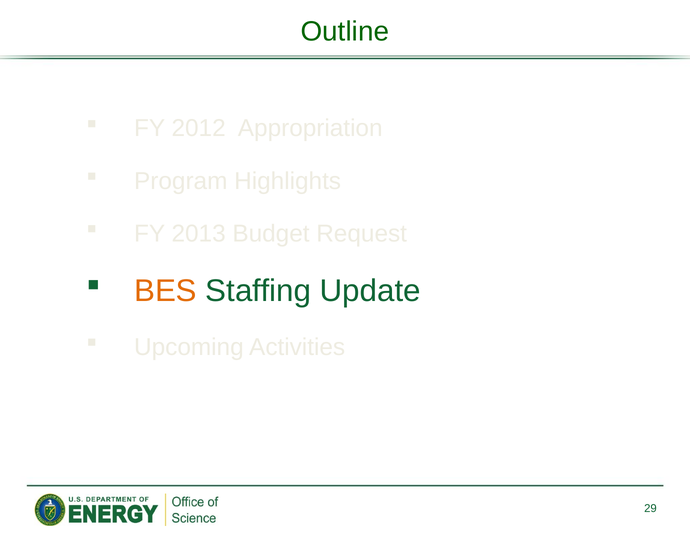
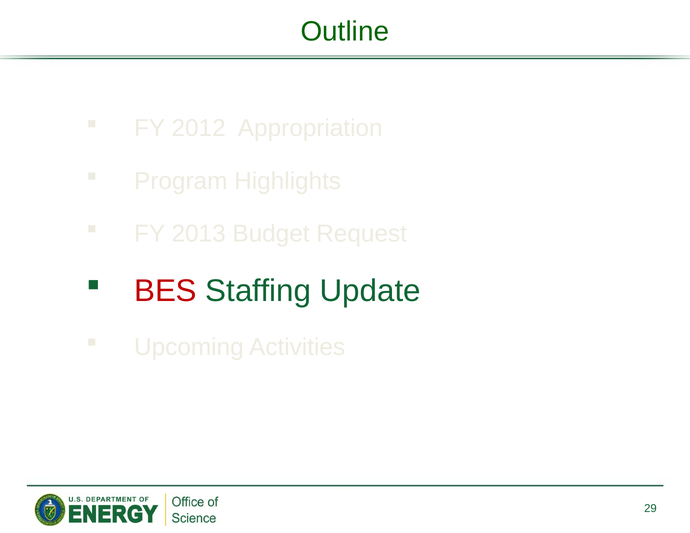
BES colour: orange -> red
